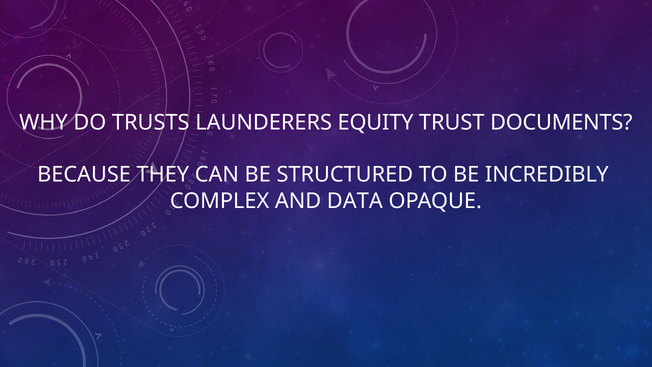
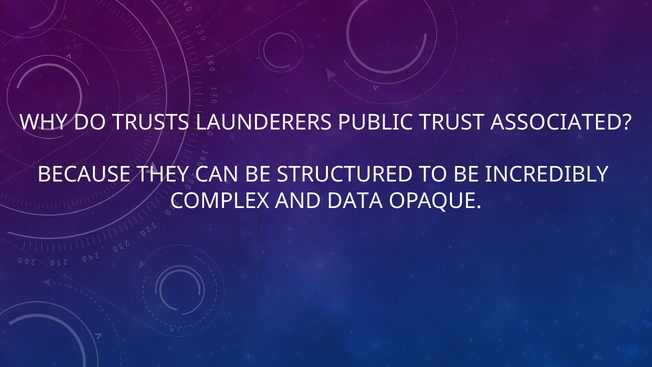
EQUITY: EQUITY -> PUBLIC
DOCUMENTS: DOCUMENTS -> ASSOCIATED
